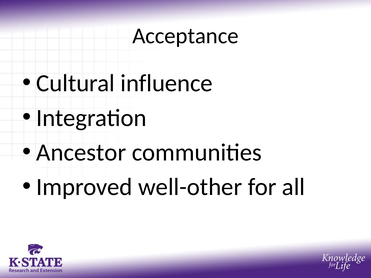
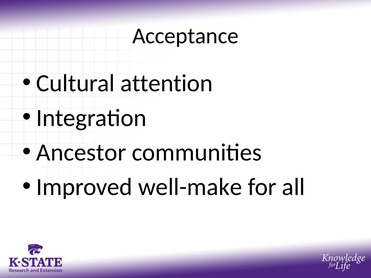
influence: influence -> attention
well-other: well-other -> well-make
